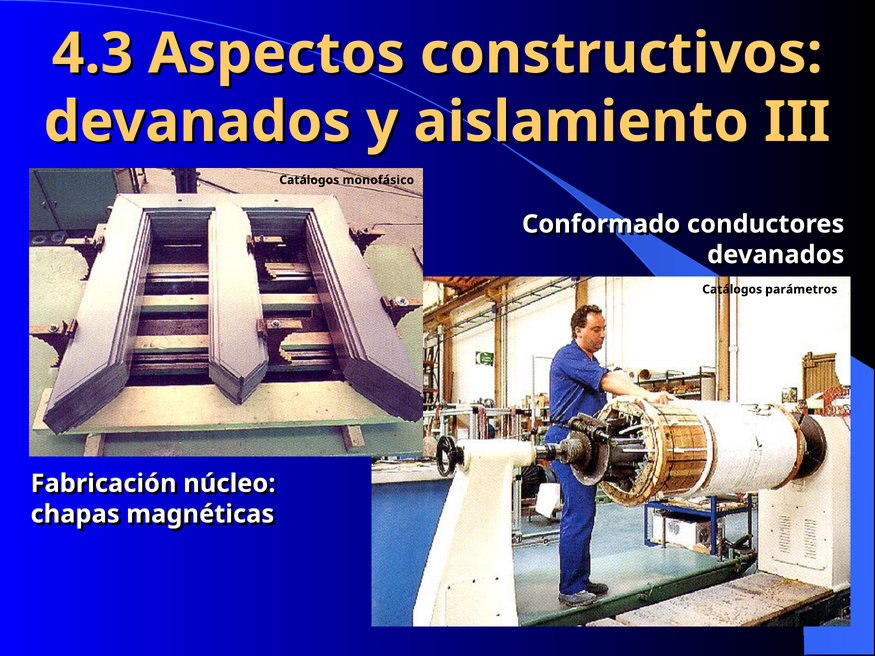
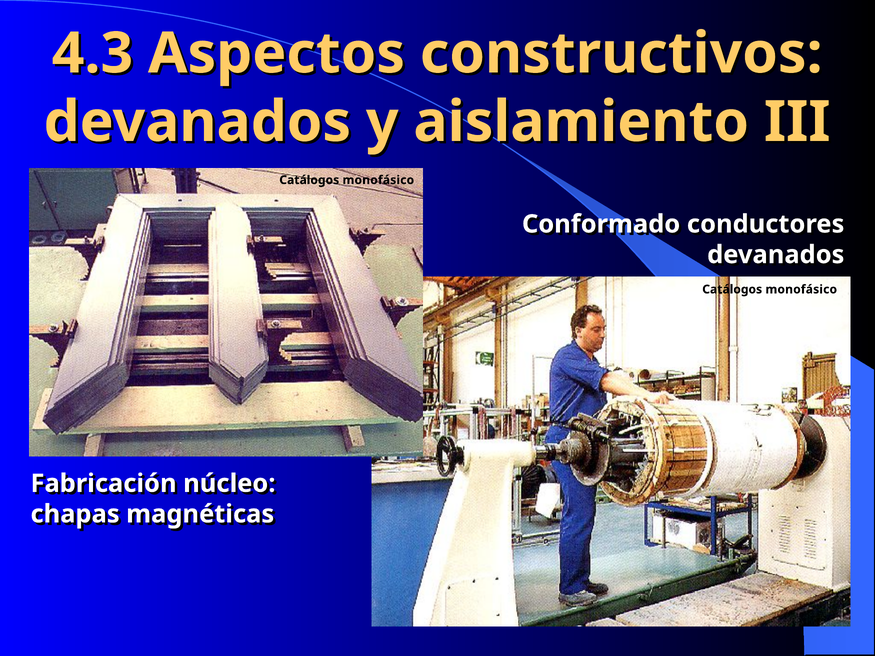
parámetros at (801, 289): parámetros -> monofásico
